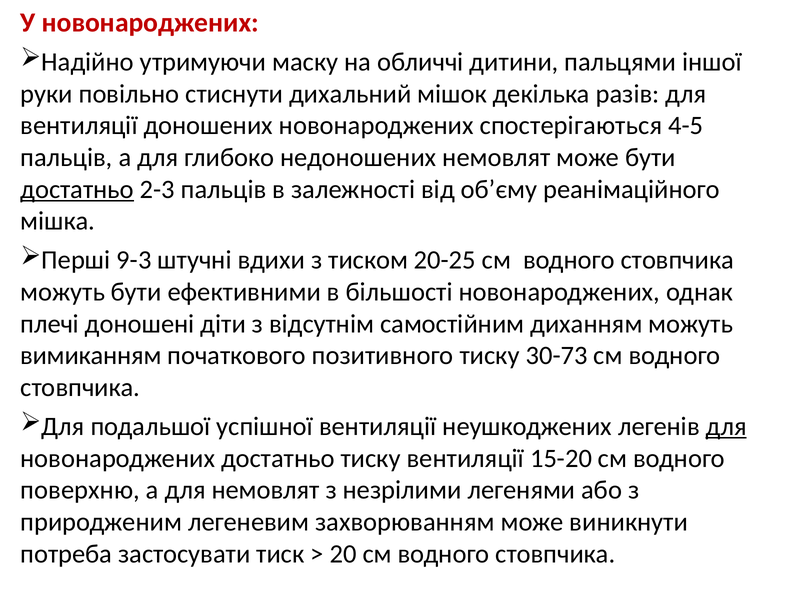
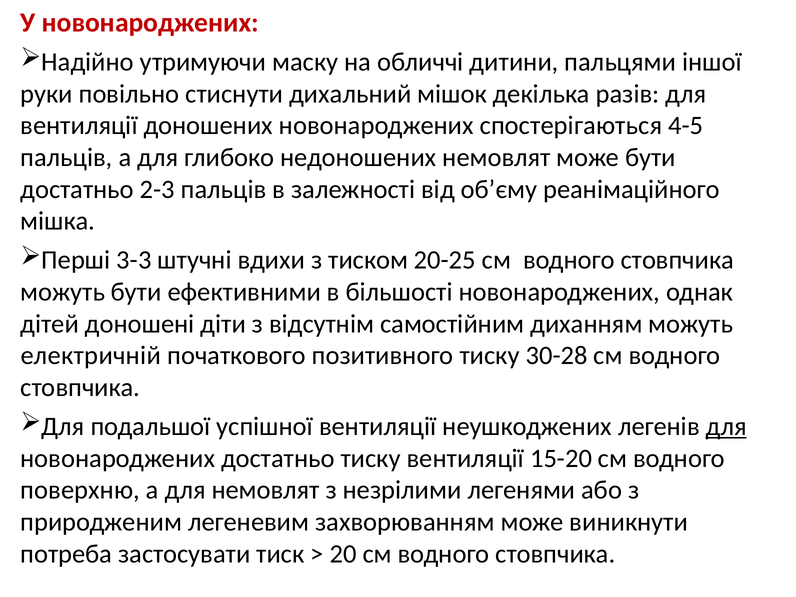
достатньо at (77, 189) underline: present -> none
9-3: 9-3 -> 3-3
плечі: плечі -> дітей
вимиканням: вимиканням -> електричній
30-73: 30-73 -> 30-28
